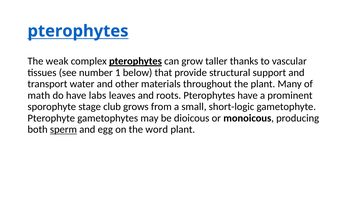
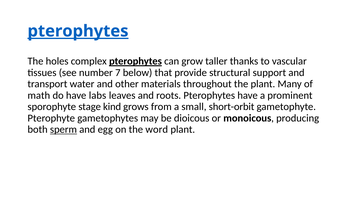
pterophytes at (78, 31) underline: none -> present
weak: weak -> holes
1: 1 -> 7
club: club -> kind
short-logic: short-logic -> short-orbit
